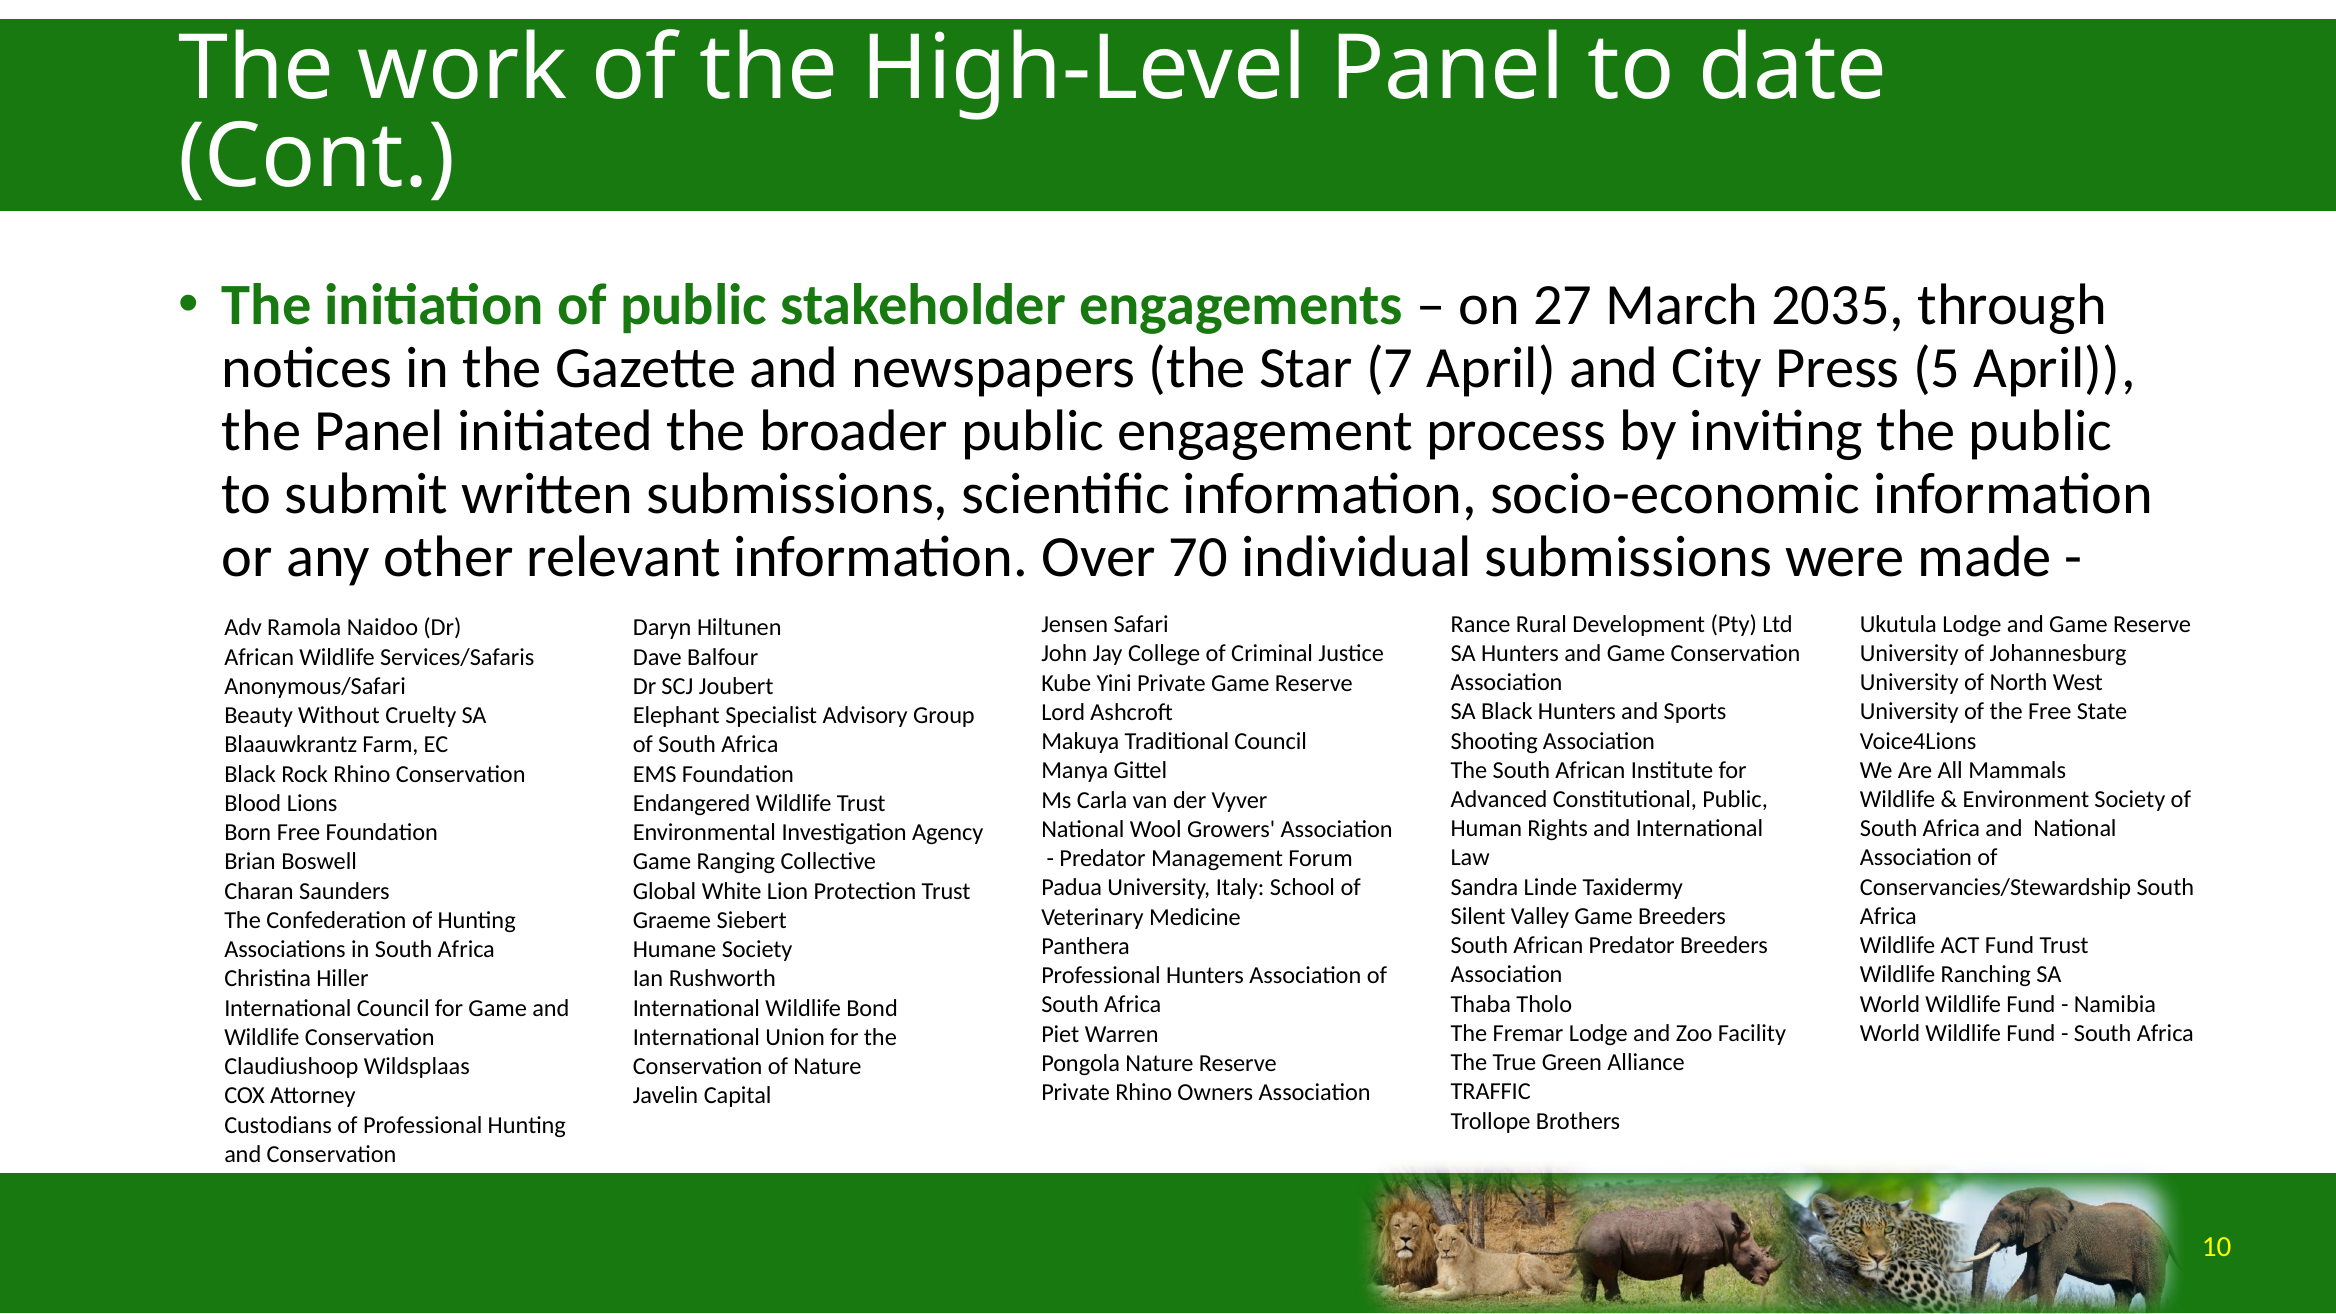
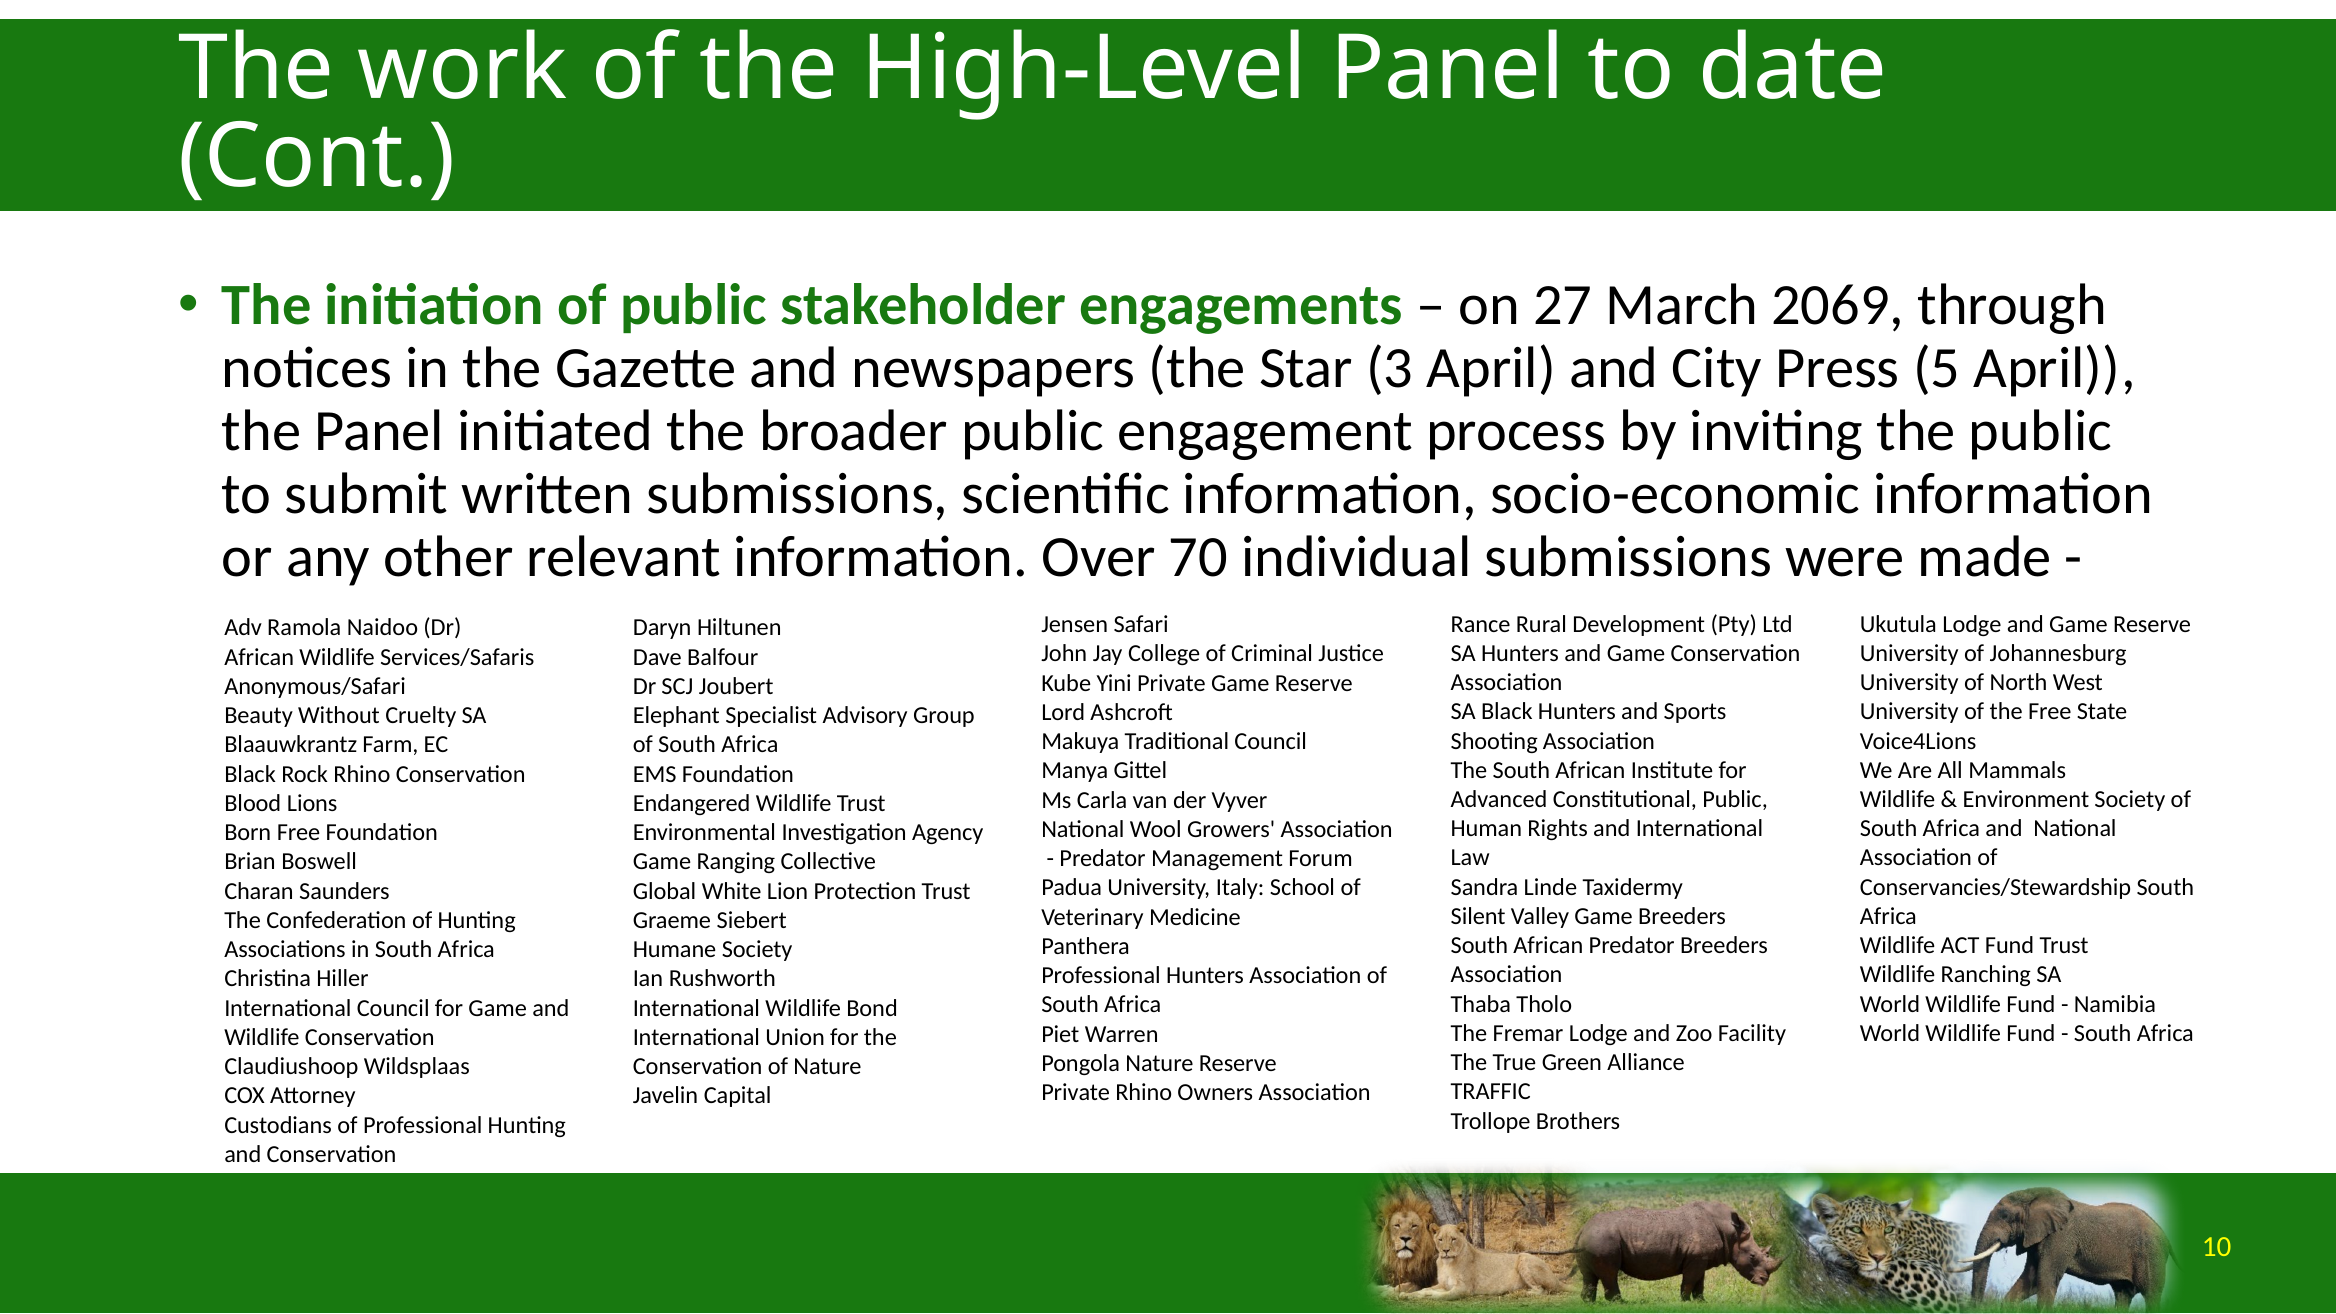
2035: 2035 -> 2069
7: 7 -> 3
